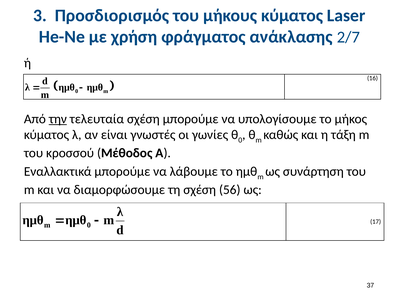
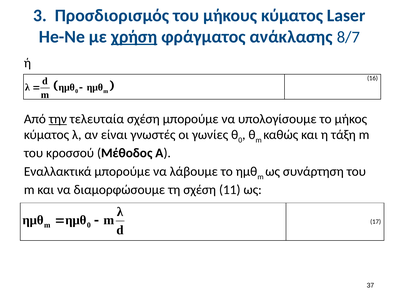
χρήση underline: none -> present
2/7: 2/7 -> 8/7
56: 56 -> 11
